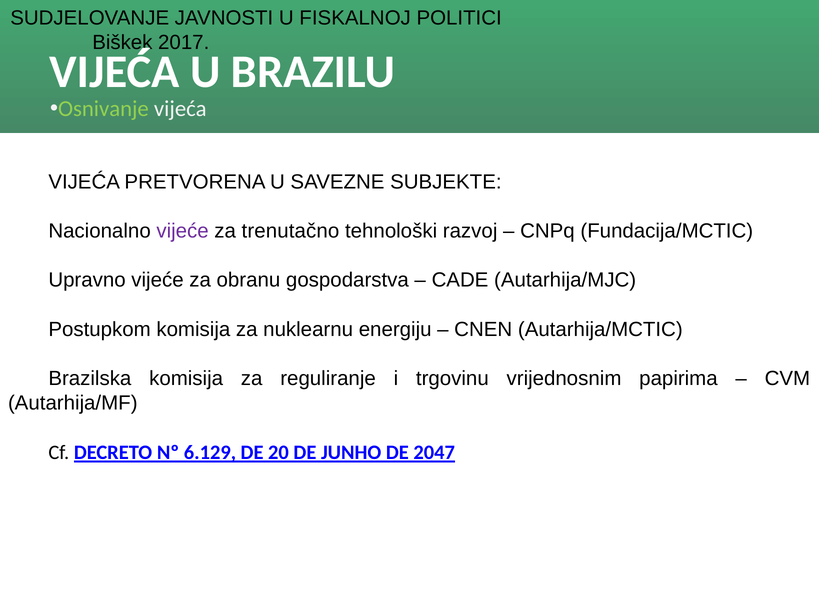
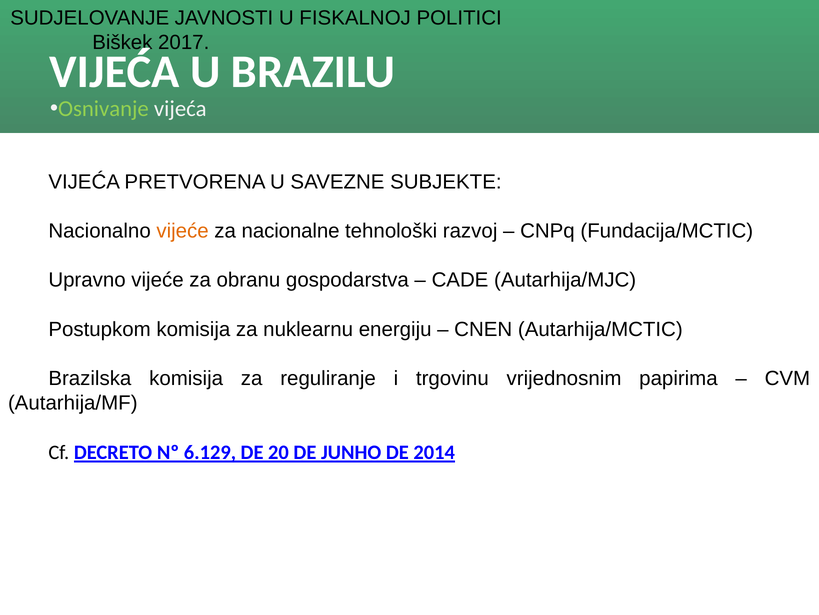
vijeće at (183, 231) colour: purple -> orange
trenutačno: trenutačno -> nacionalne
2047: 2047 -> 2014
